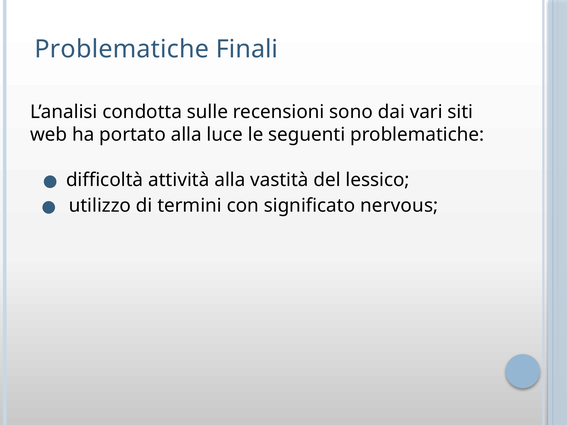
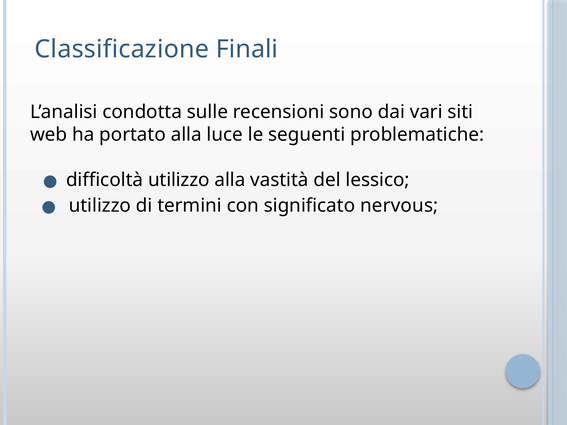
Problematiche at (122, 49): Problematiche -> Classificazione
difficoltà attività: attività -> utilizzo
